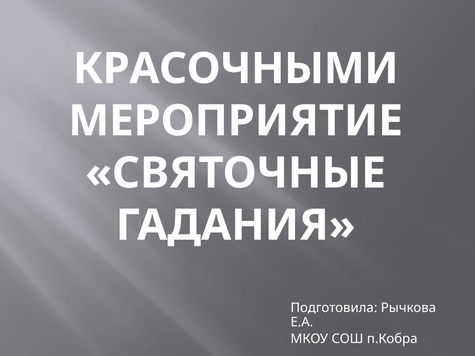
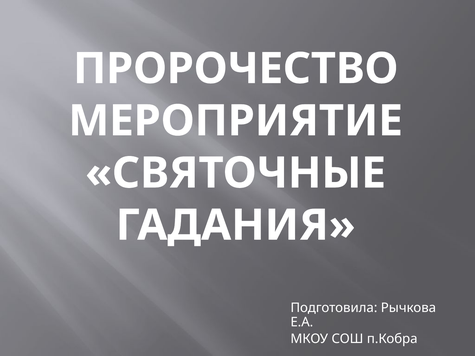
КРАСОЧНЫМИ: КРАСОЧНЫМИ -> ПРОРОЧЕСТВО
